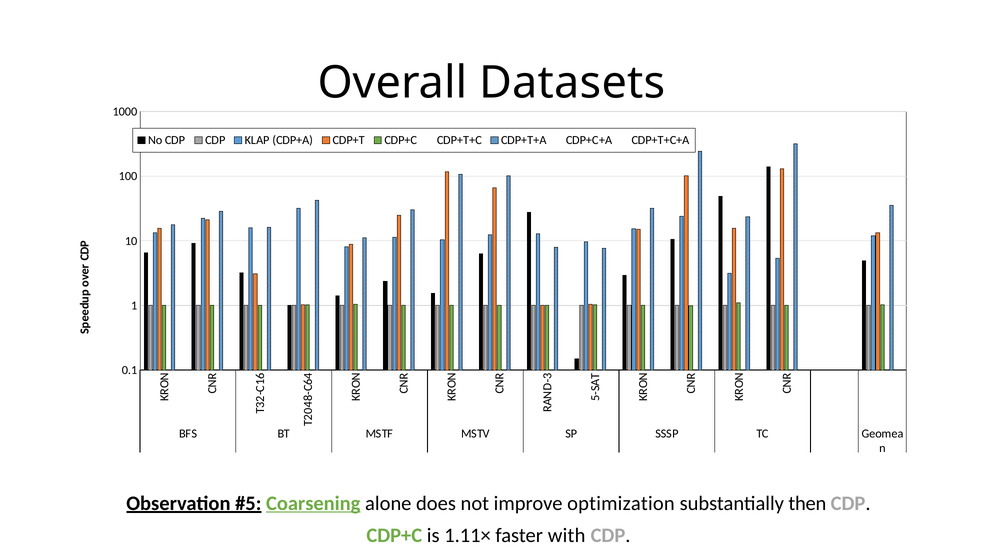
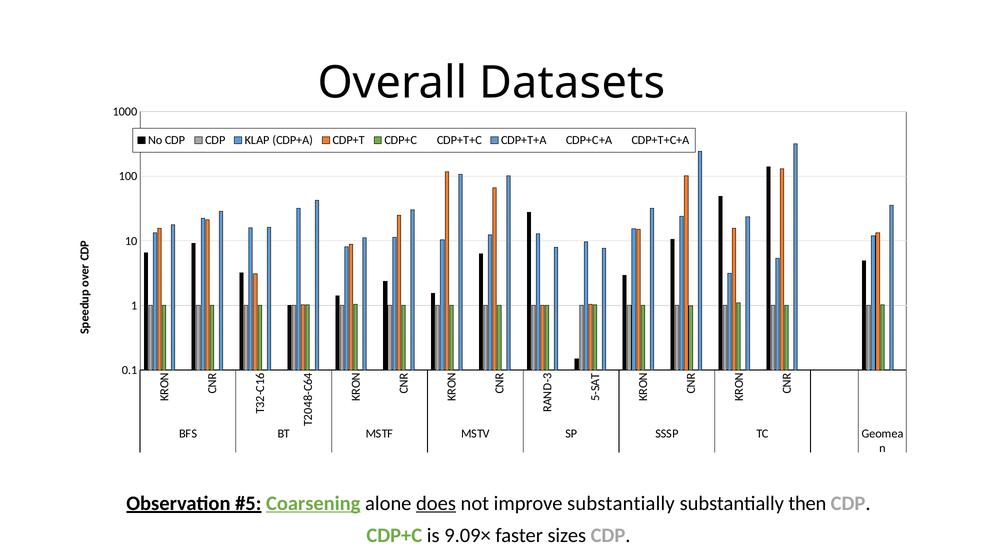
does underline: none -> present
improve optimization: optimization -> substantially
1.11×: 1.11× -> 9.09×
with: with -> sizes
